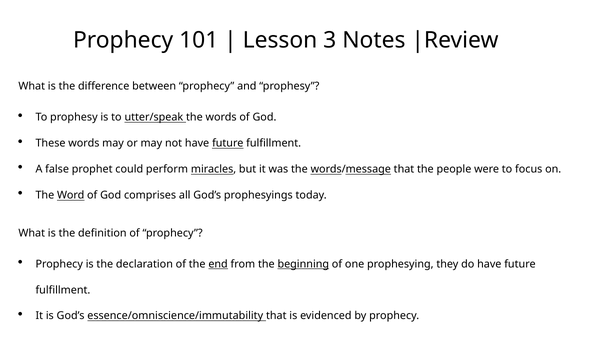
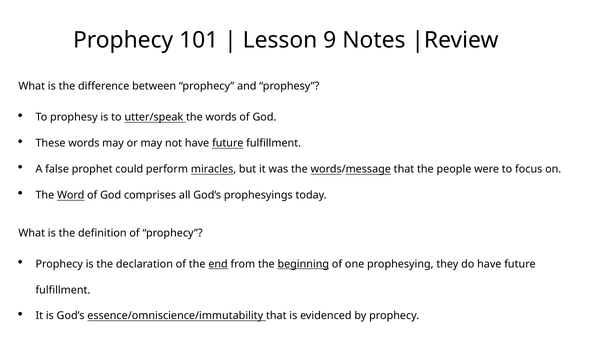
3: 3 -> 9
